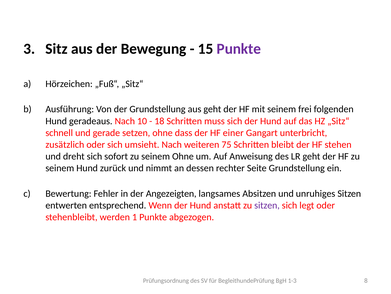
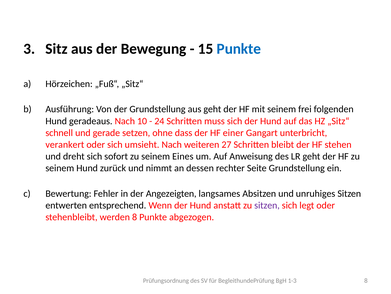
Punkte at (239, 49) colour: purple -> blue
18: 18 -> 24
zusätzlich: zusätzlich -> verankert
75: 75 -> 27
seinem Ohne: Ohne -> Eines
werden 1: 1 -> 8
